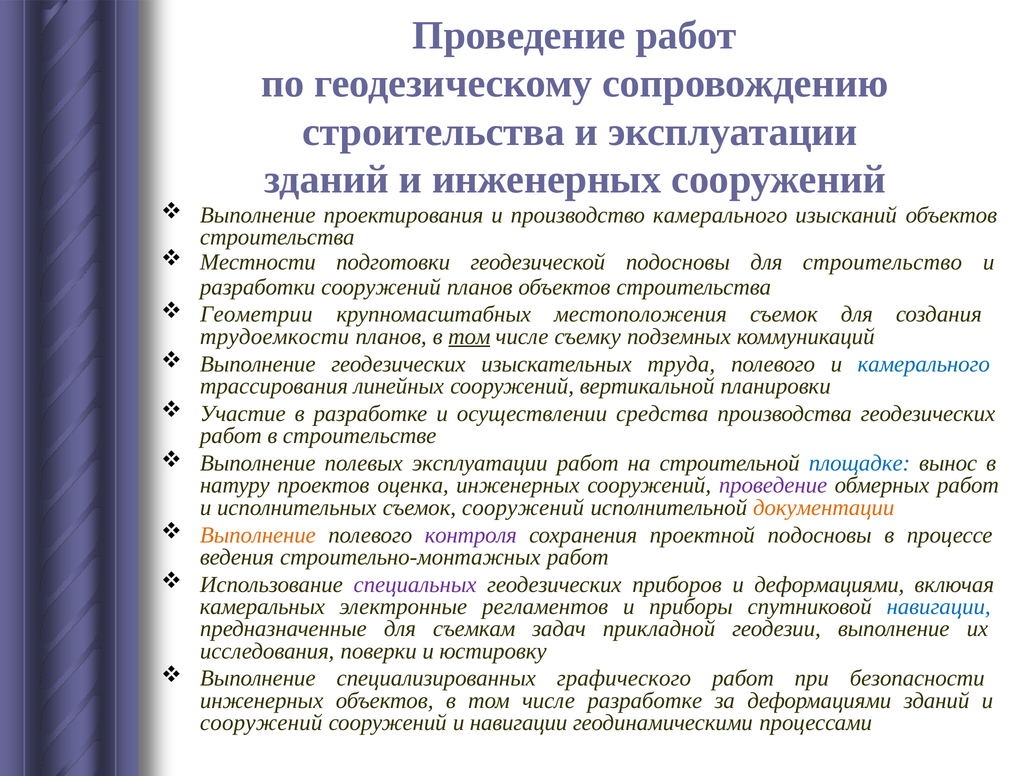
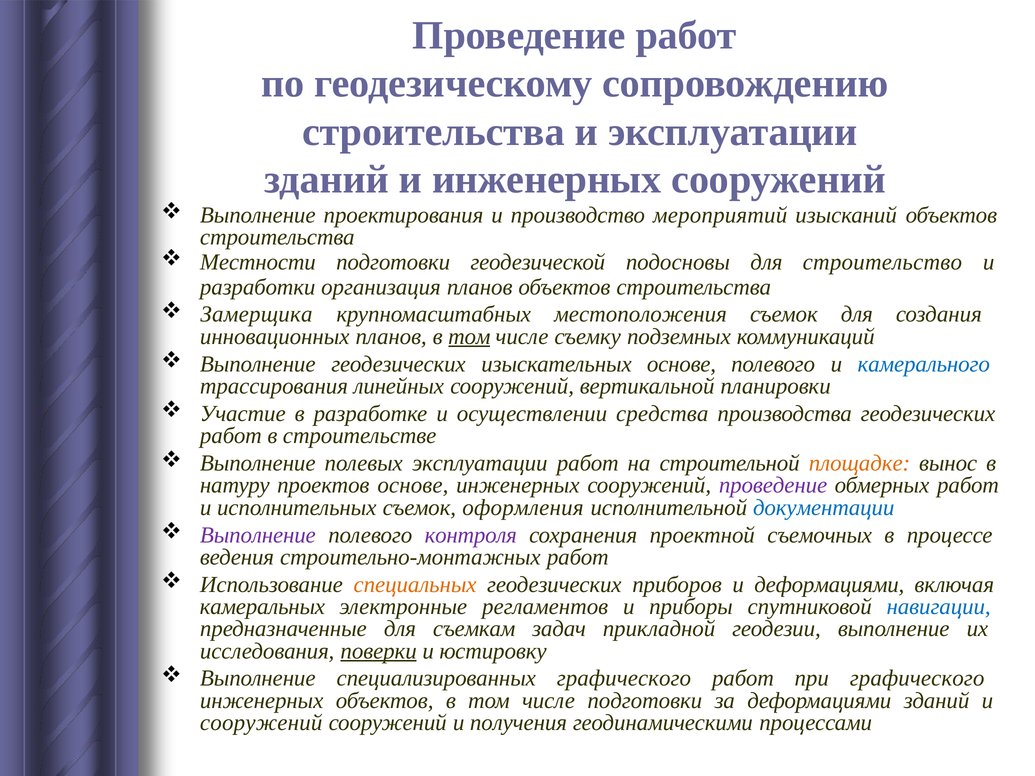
производство камерального: камерального -> мероприятий
разработки сооружений: сооружений -> организация
Геометрии: Геометрии -> Замерщика
трудоемкости: трудоемкости -> инновационных
изыскательных труда: труда -> основе
площадке colour: blue -> orange
проектов оценка: оценка -> основе
съемок сооружений: сооружений -> оформления
документации colour: orange -> blue
Выполнение at (258, 535) colour: orange -> purple
проектной подосновы: подосновы -> съемочных
специальных colour: purple -> orange
поверки underline: none -> present
при безопасности: безопасности -> графического
числе разработке: разработке -> подготовки
и навигации: навигации -> получения
